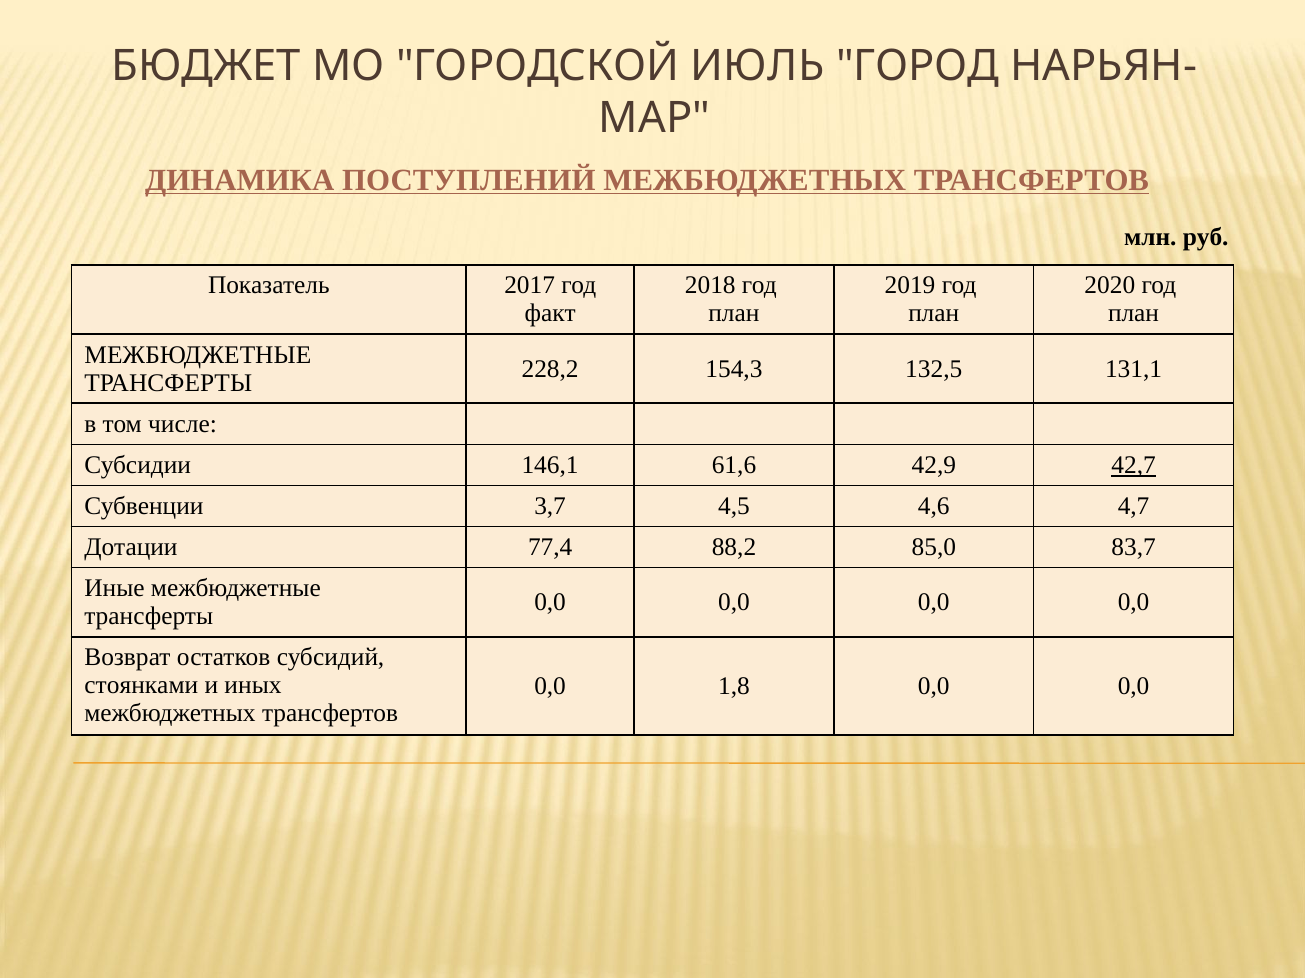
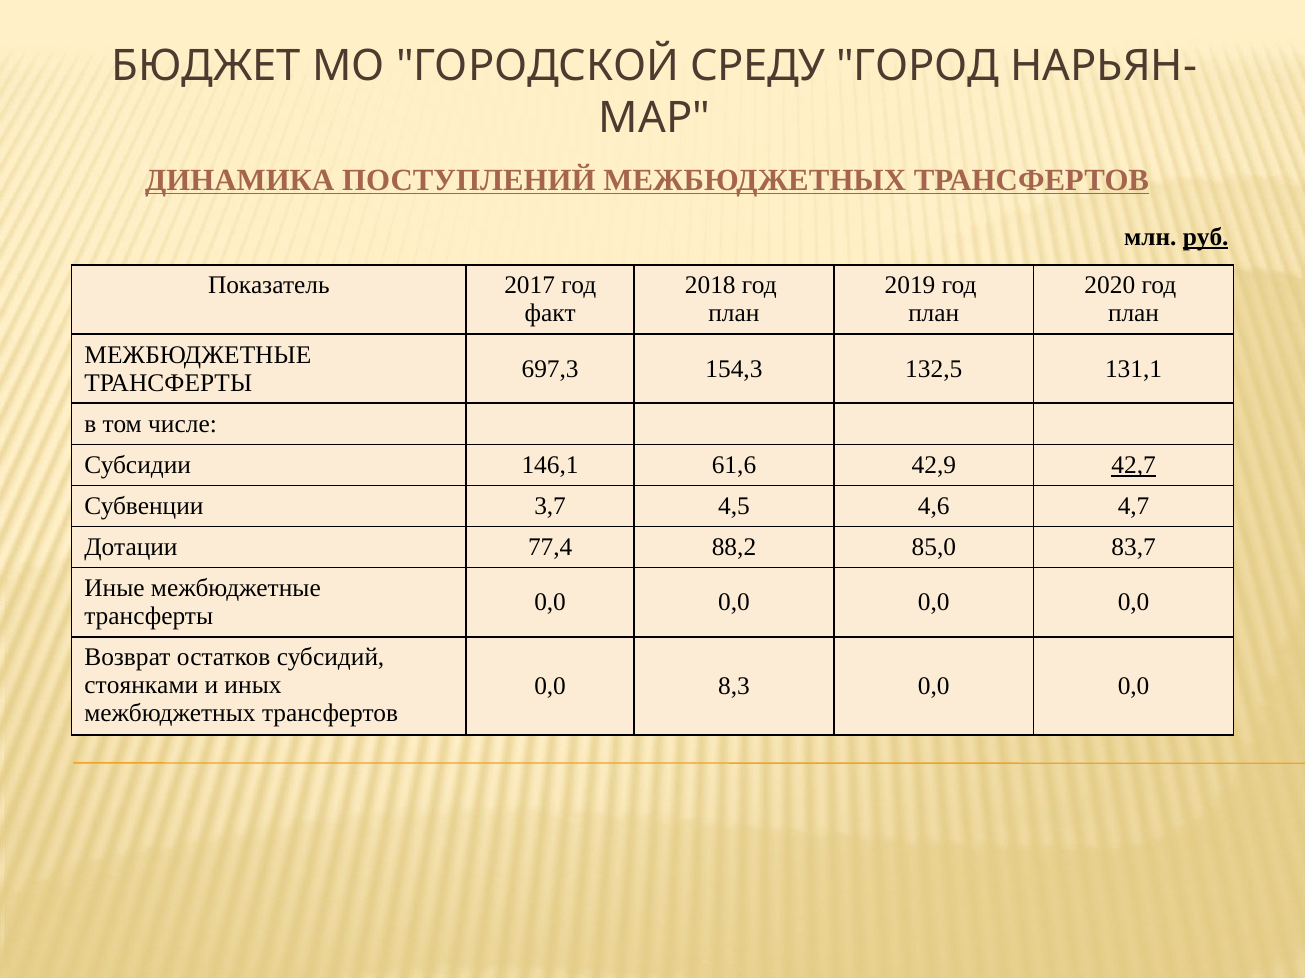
ИЮЛЬ: ИЮЛЬ -> СРЕДУ
руб underline: none -> present
228,2: 228,2 -> 697,3
1,8: 1,8 -> 8,3
